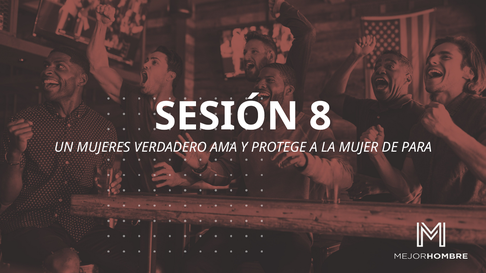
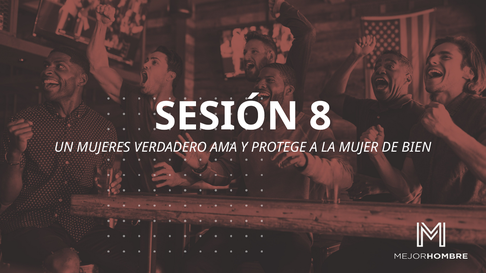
PARA: PARA -> BIEN
